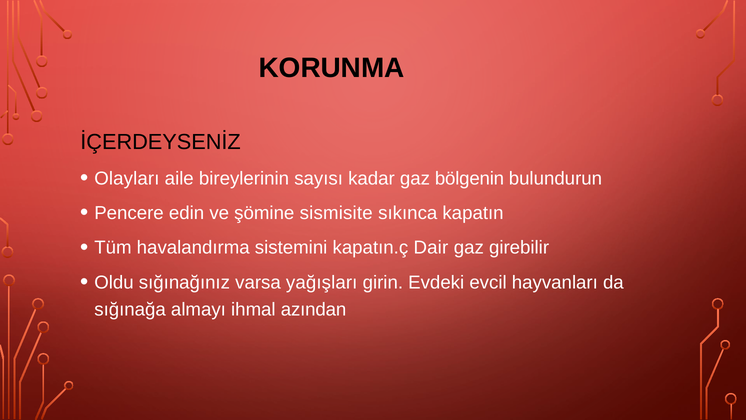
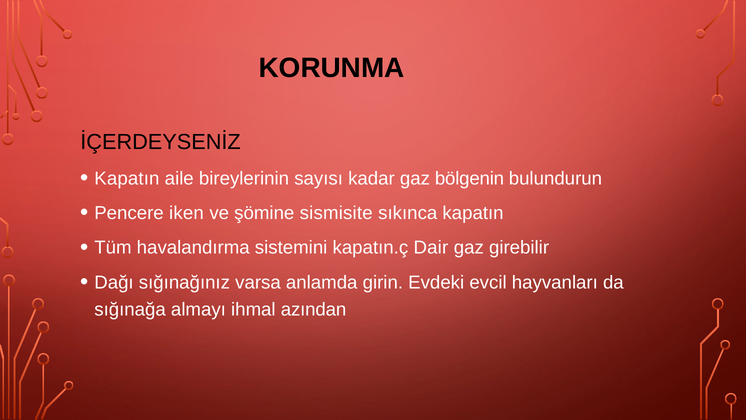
Olayları at (127, 178): Olayları -> Kapatın
edin: edin -> iken
Oldu: Oldu -> Dağı
yağışları: yağışları -> anlamda
